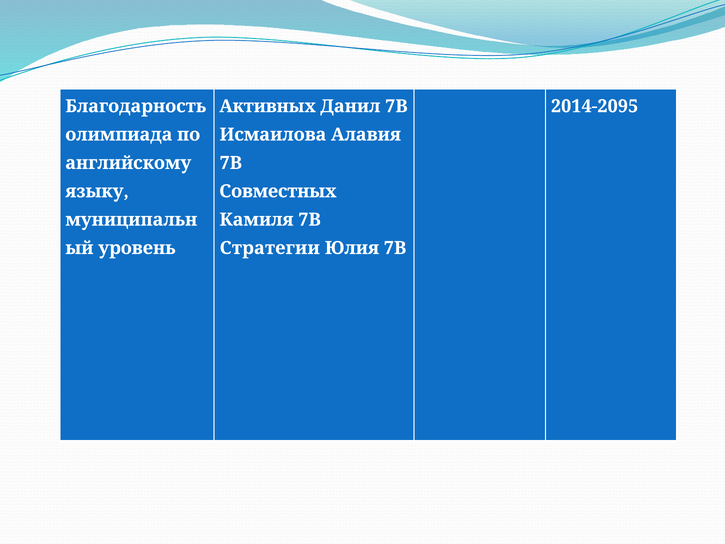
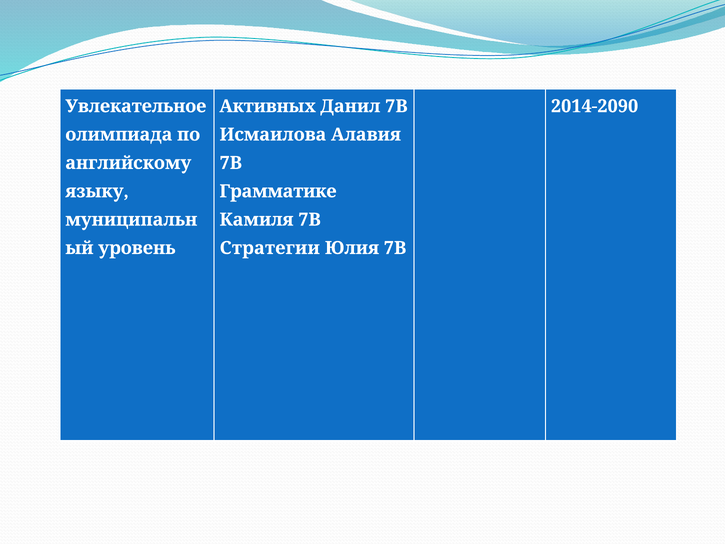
Благодарность: Благодарность -> Увлекательное
2014-2095: 2014-2095 -> 2014-2090
Совместных: Совместных -> Грамматике
